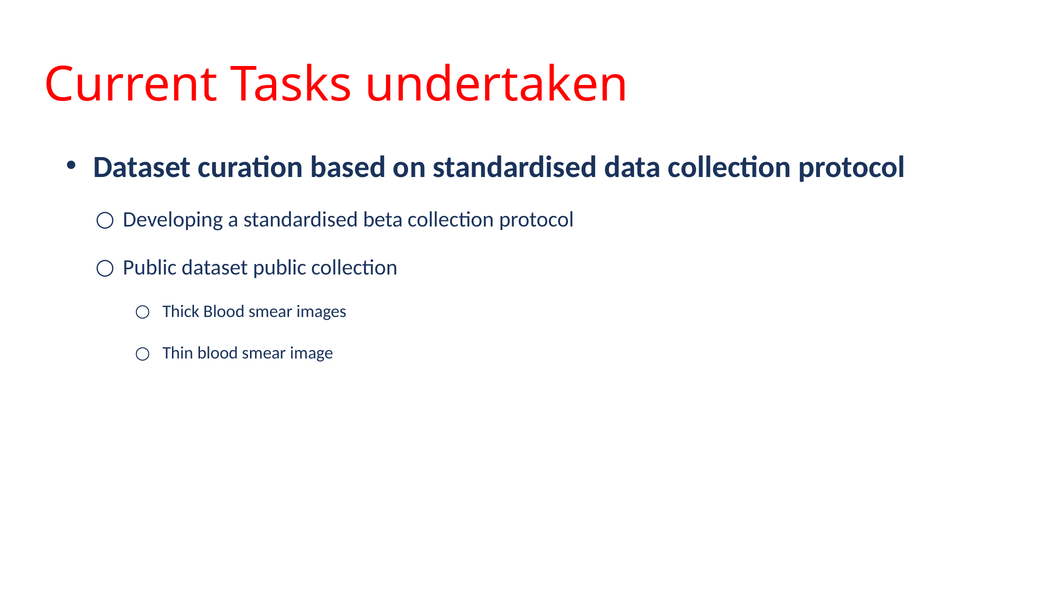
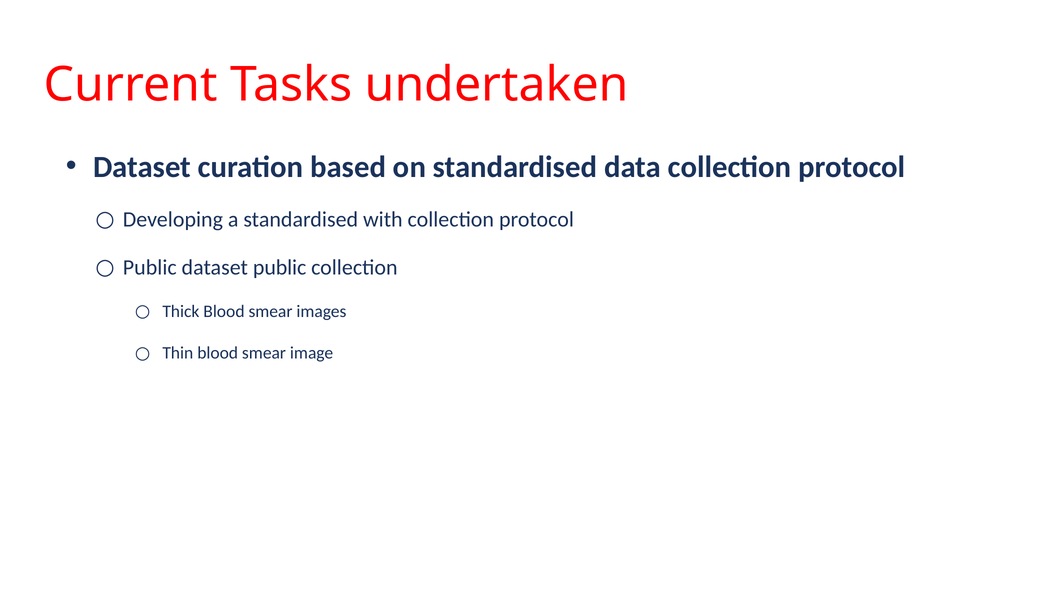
beta: beta -> with
